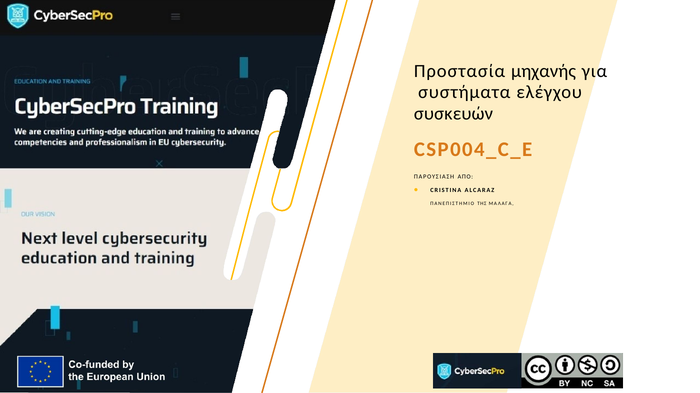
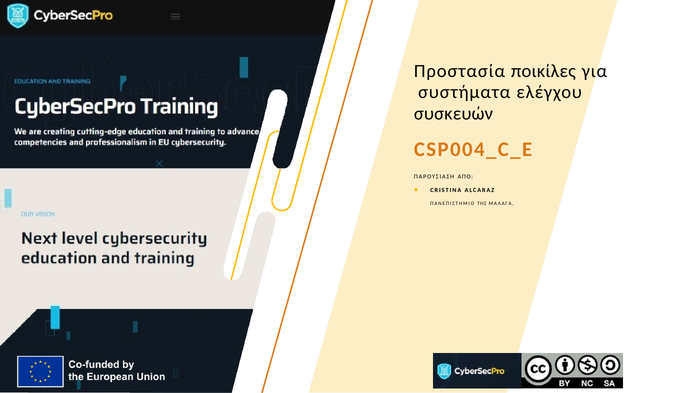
μηχανής: μηχανής -> ποικίλες
